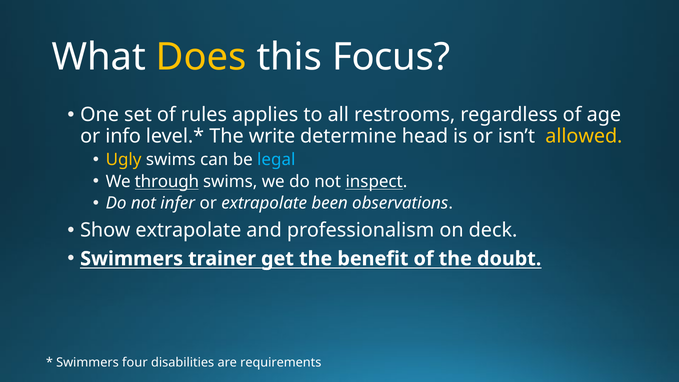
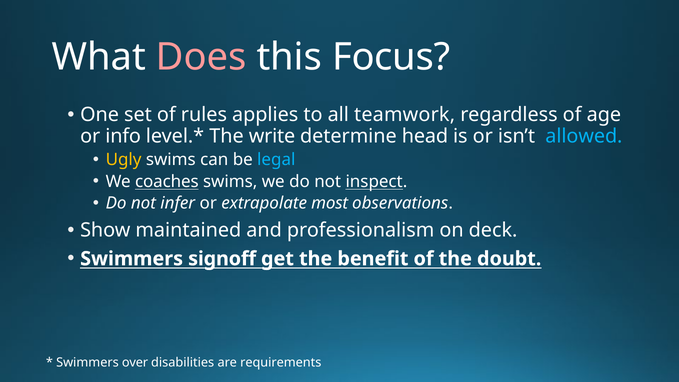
Does colour: yellow -> pink
restrooms: restrooms -> teamwork
allowed colour: yellow -> light blue
through: through -> coaches
been: been -> most
Show extrapolate: extrapolate -> maintained
trainer: trainer -> signoff
four: four -> over
